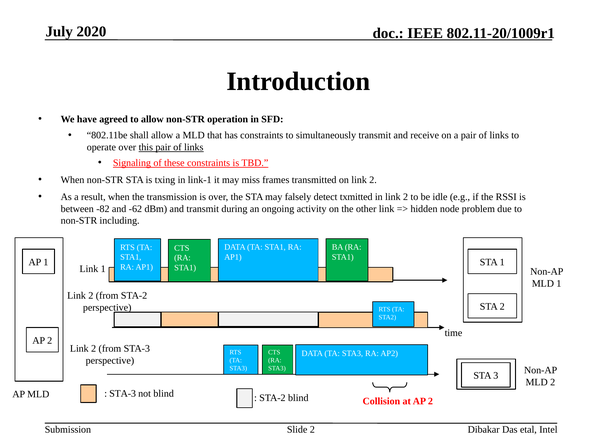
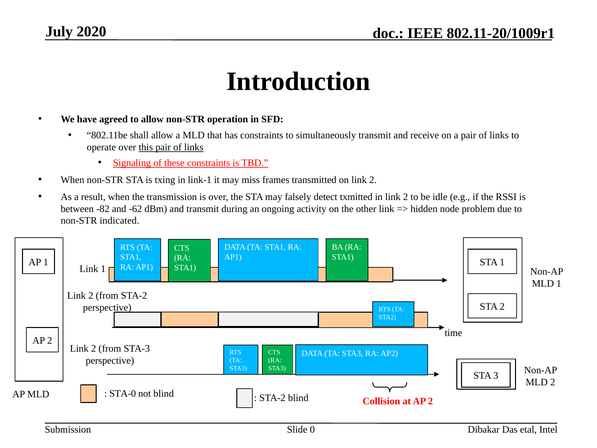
including: including -> indicated
STA-3 at (123, 393): STA-3 -> STA-0
Slide 2: 2 -> 0
